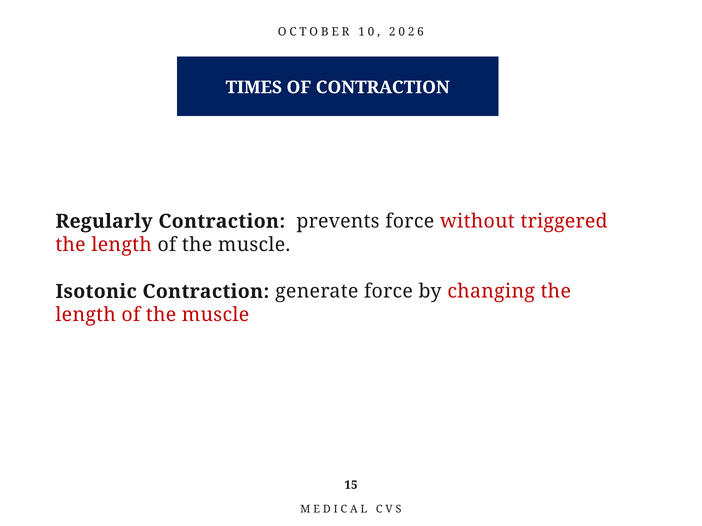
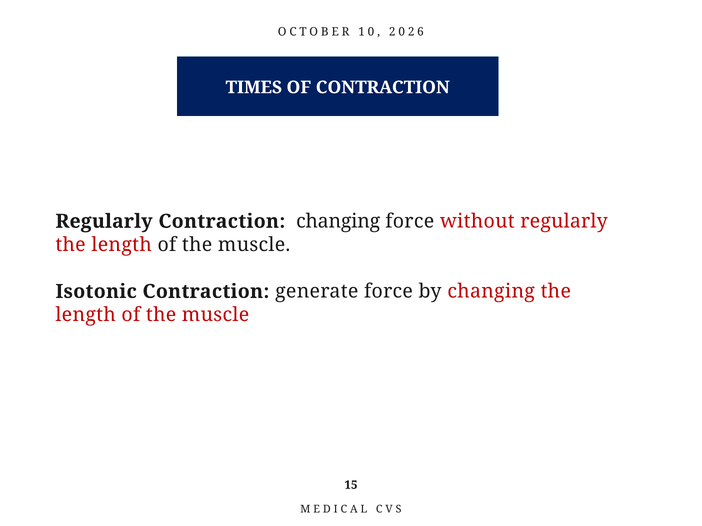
Contraction prevents: prevents -> changing
without triggered: triggered -> regularly
